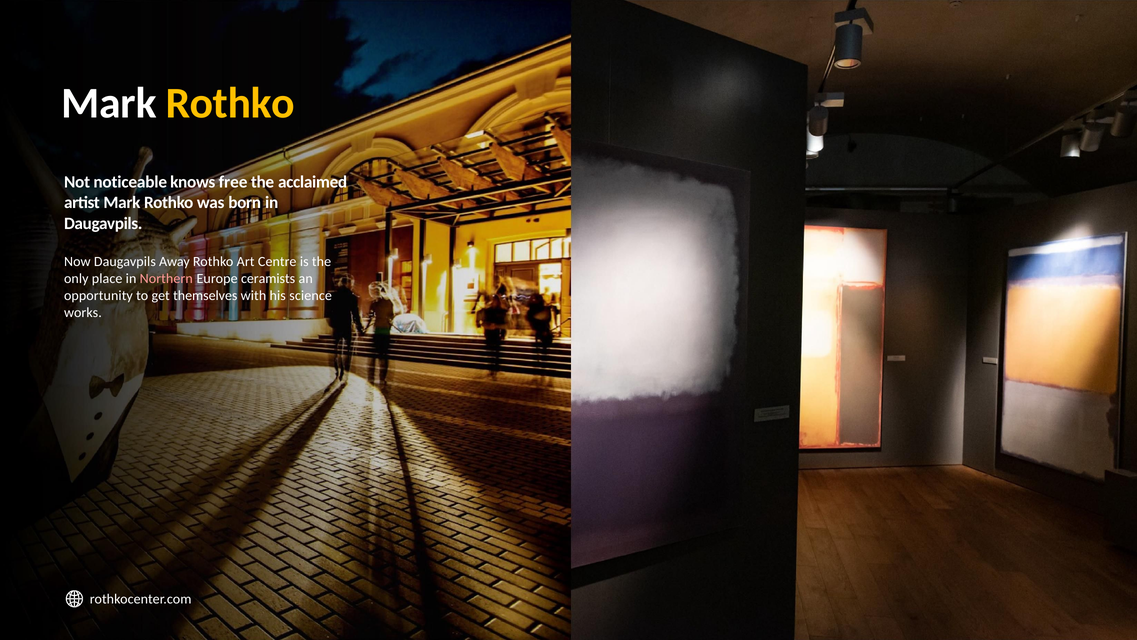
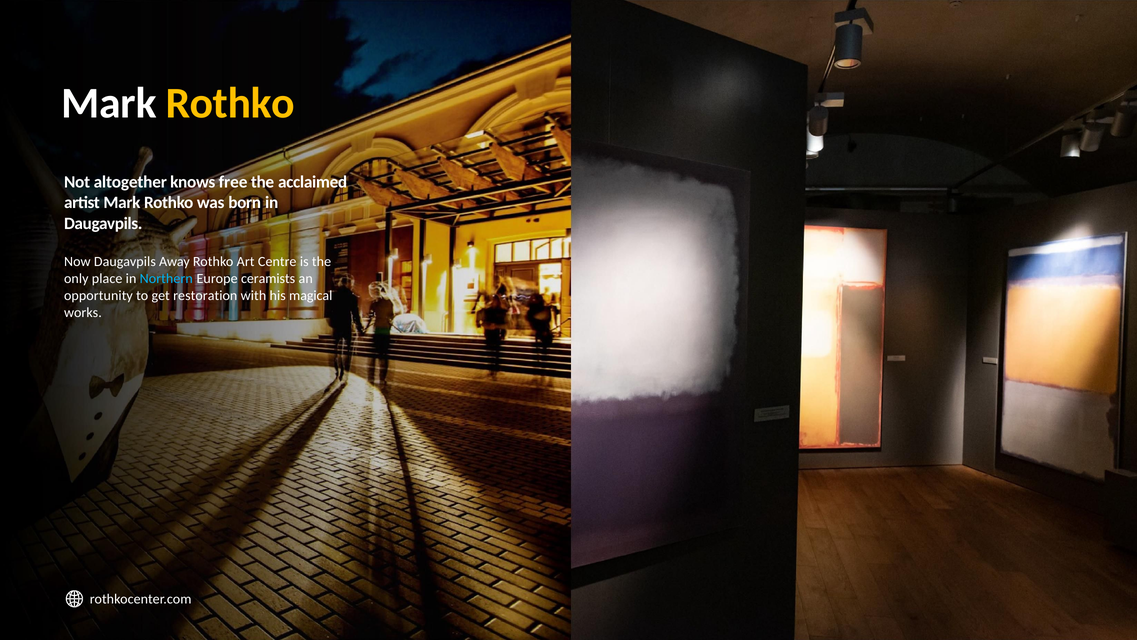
noticeable: noticeable -> altogether
Northern colour: pink -> light blue
themselves: themselves -> restoration
science: science -> magical
